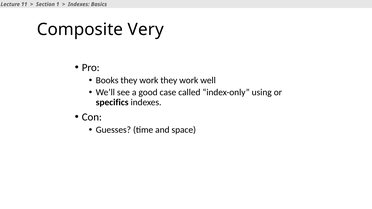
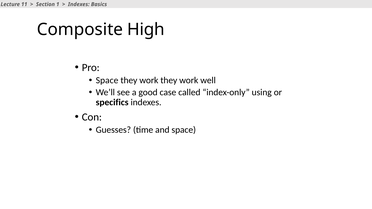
Very: Very -> High
Books at (107, 80): Books -> Space
